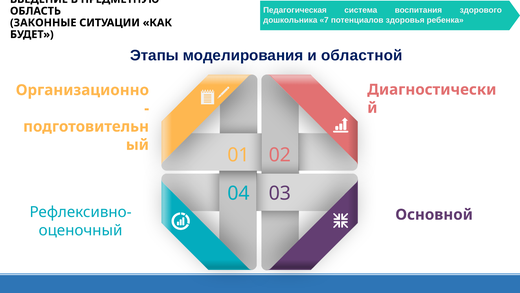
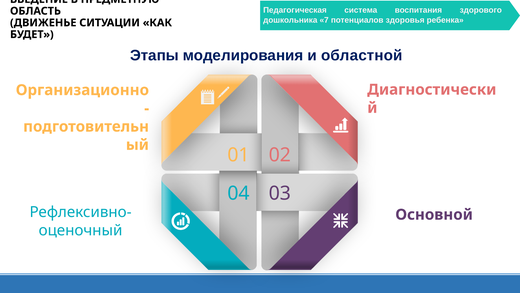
ЗАКОННЫЕ: ЗАКОННЫЕ -> ДВИЖЕНЬЕ
